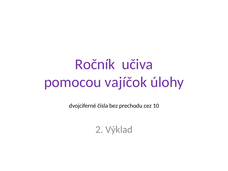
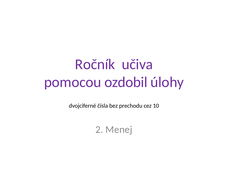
vajíčok: vajíčok -> ozdobil
Výklad: Výklad -> Menej
